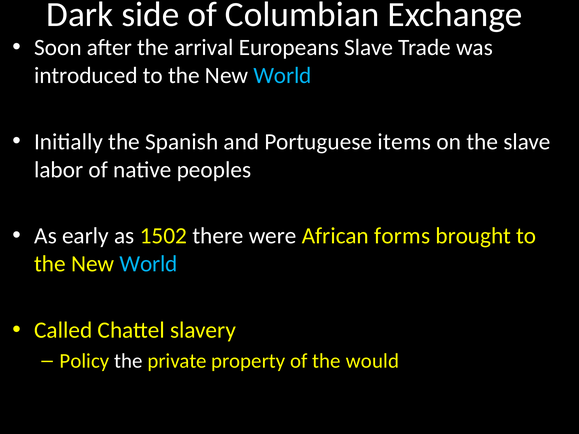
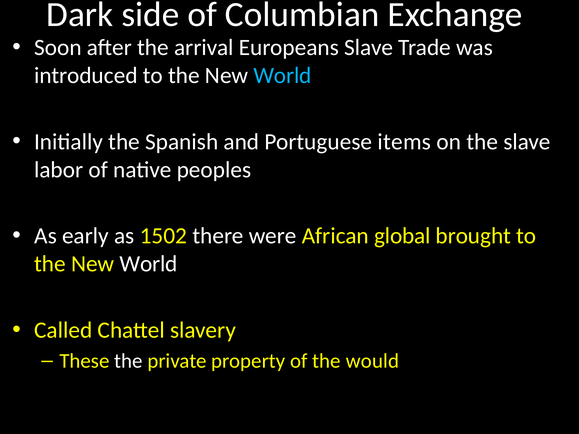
forms: forms -> global
World at (149, 264) colour: light blue -> white
Policy: Policy -> These
